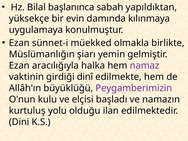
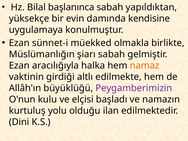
kılınmaya: kılınmaya -> kendisine
şiarı yemin: yemin -> sabah
namaz colour: purple -> orange
dinî: dinî -> altlı
